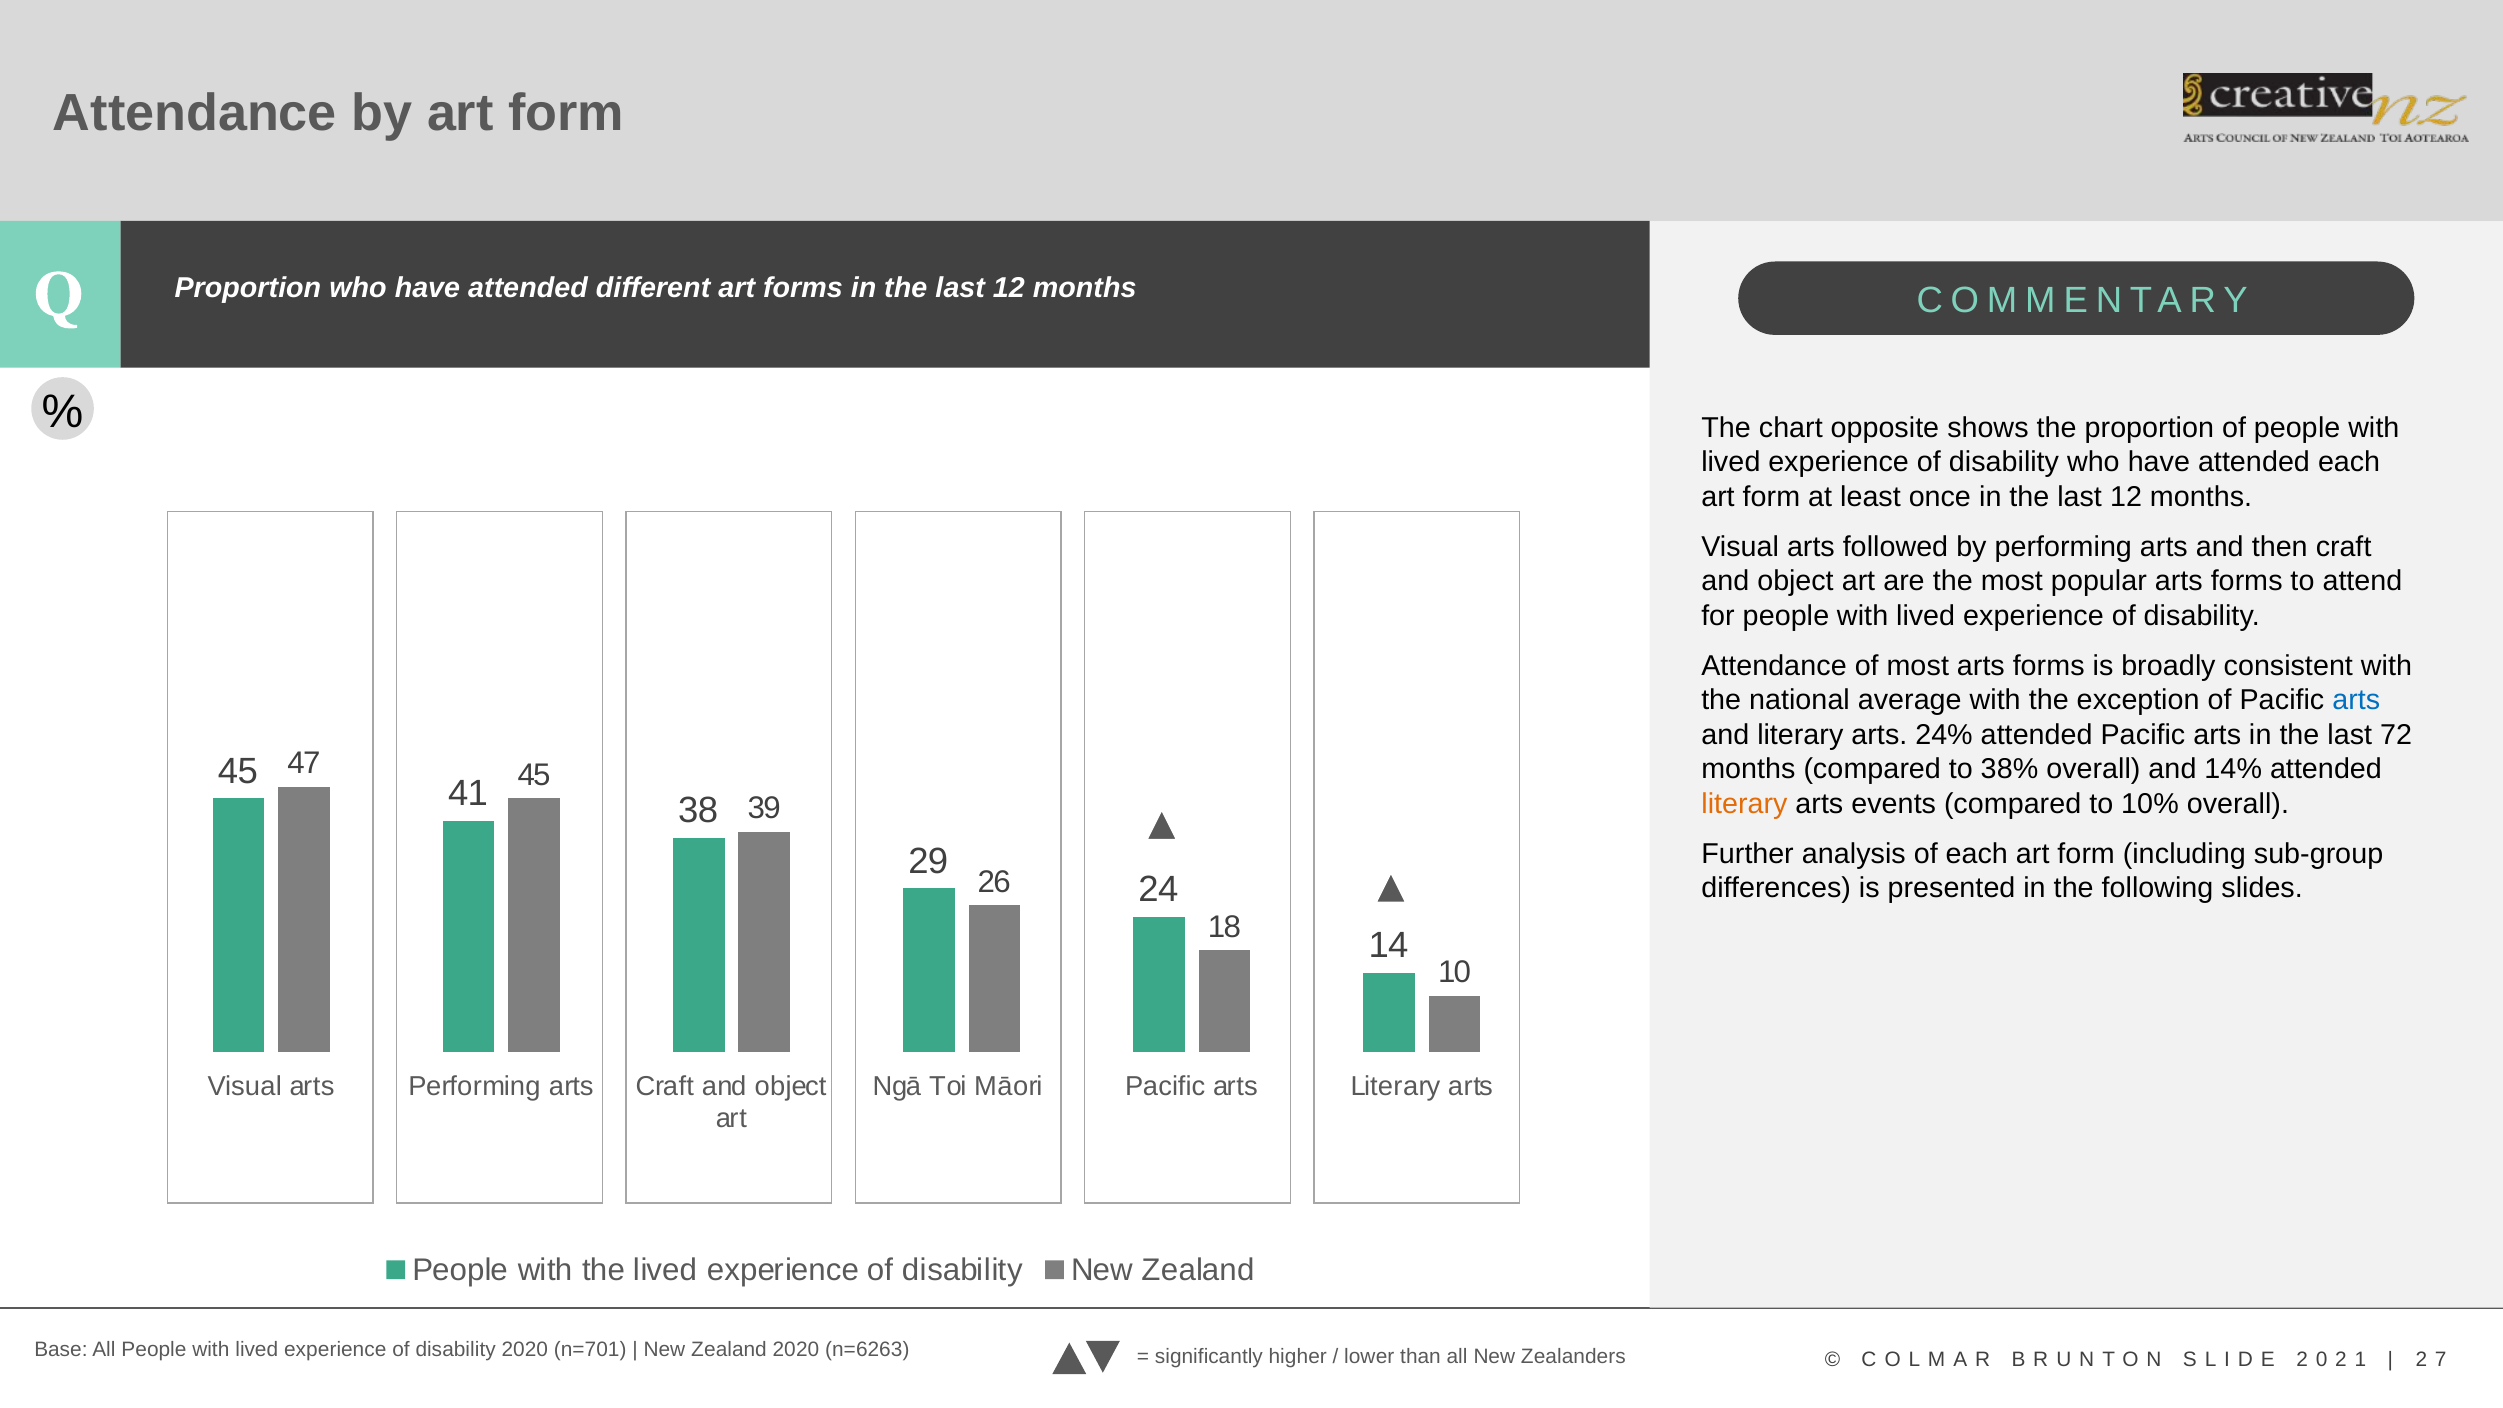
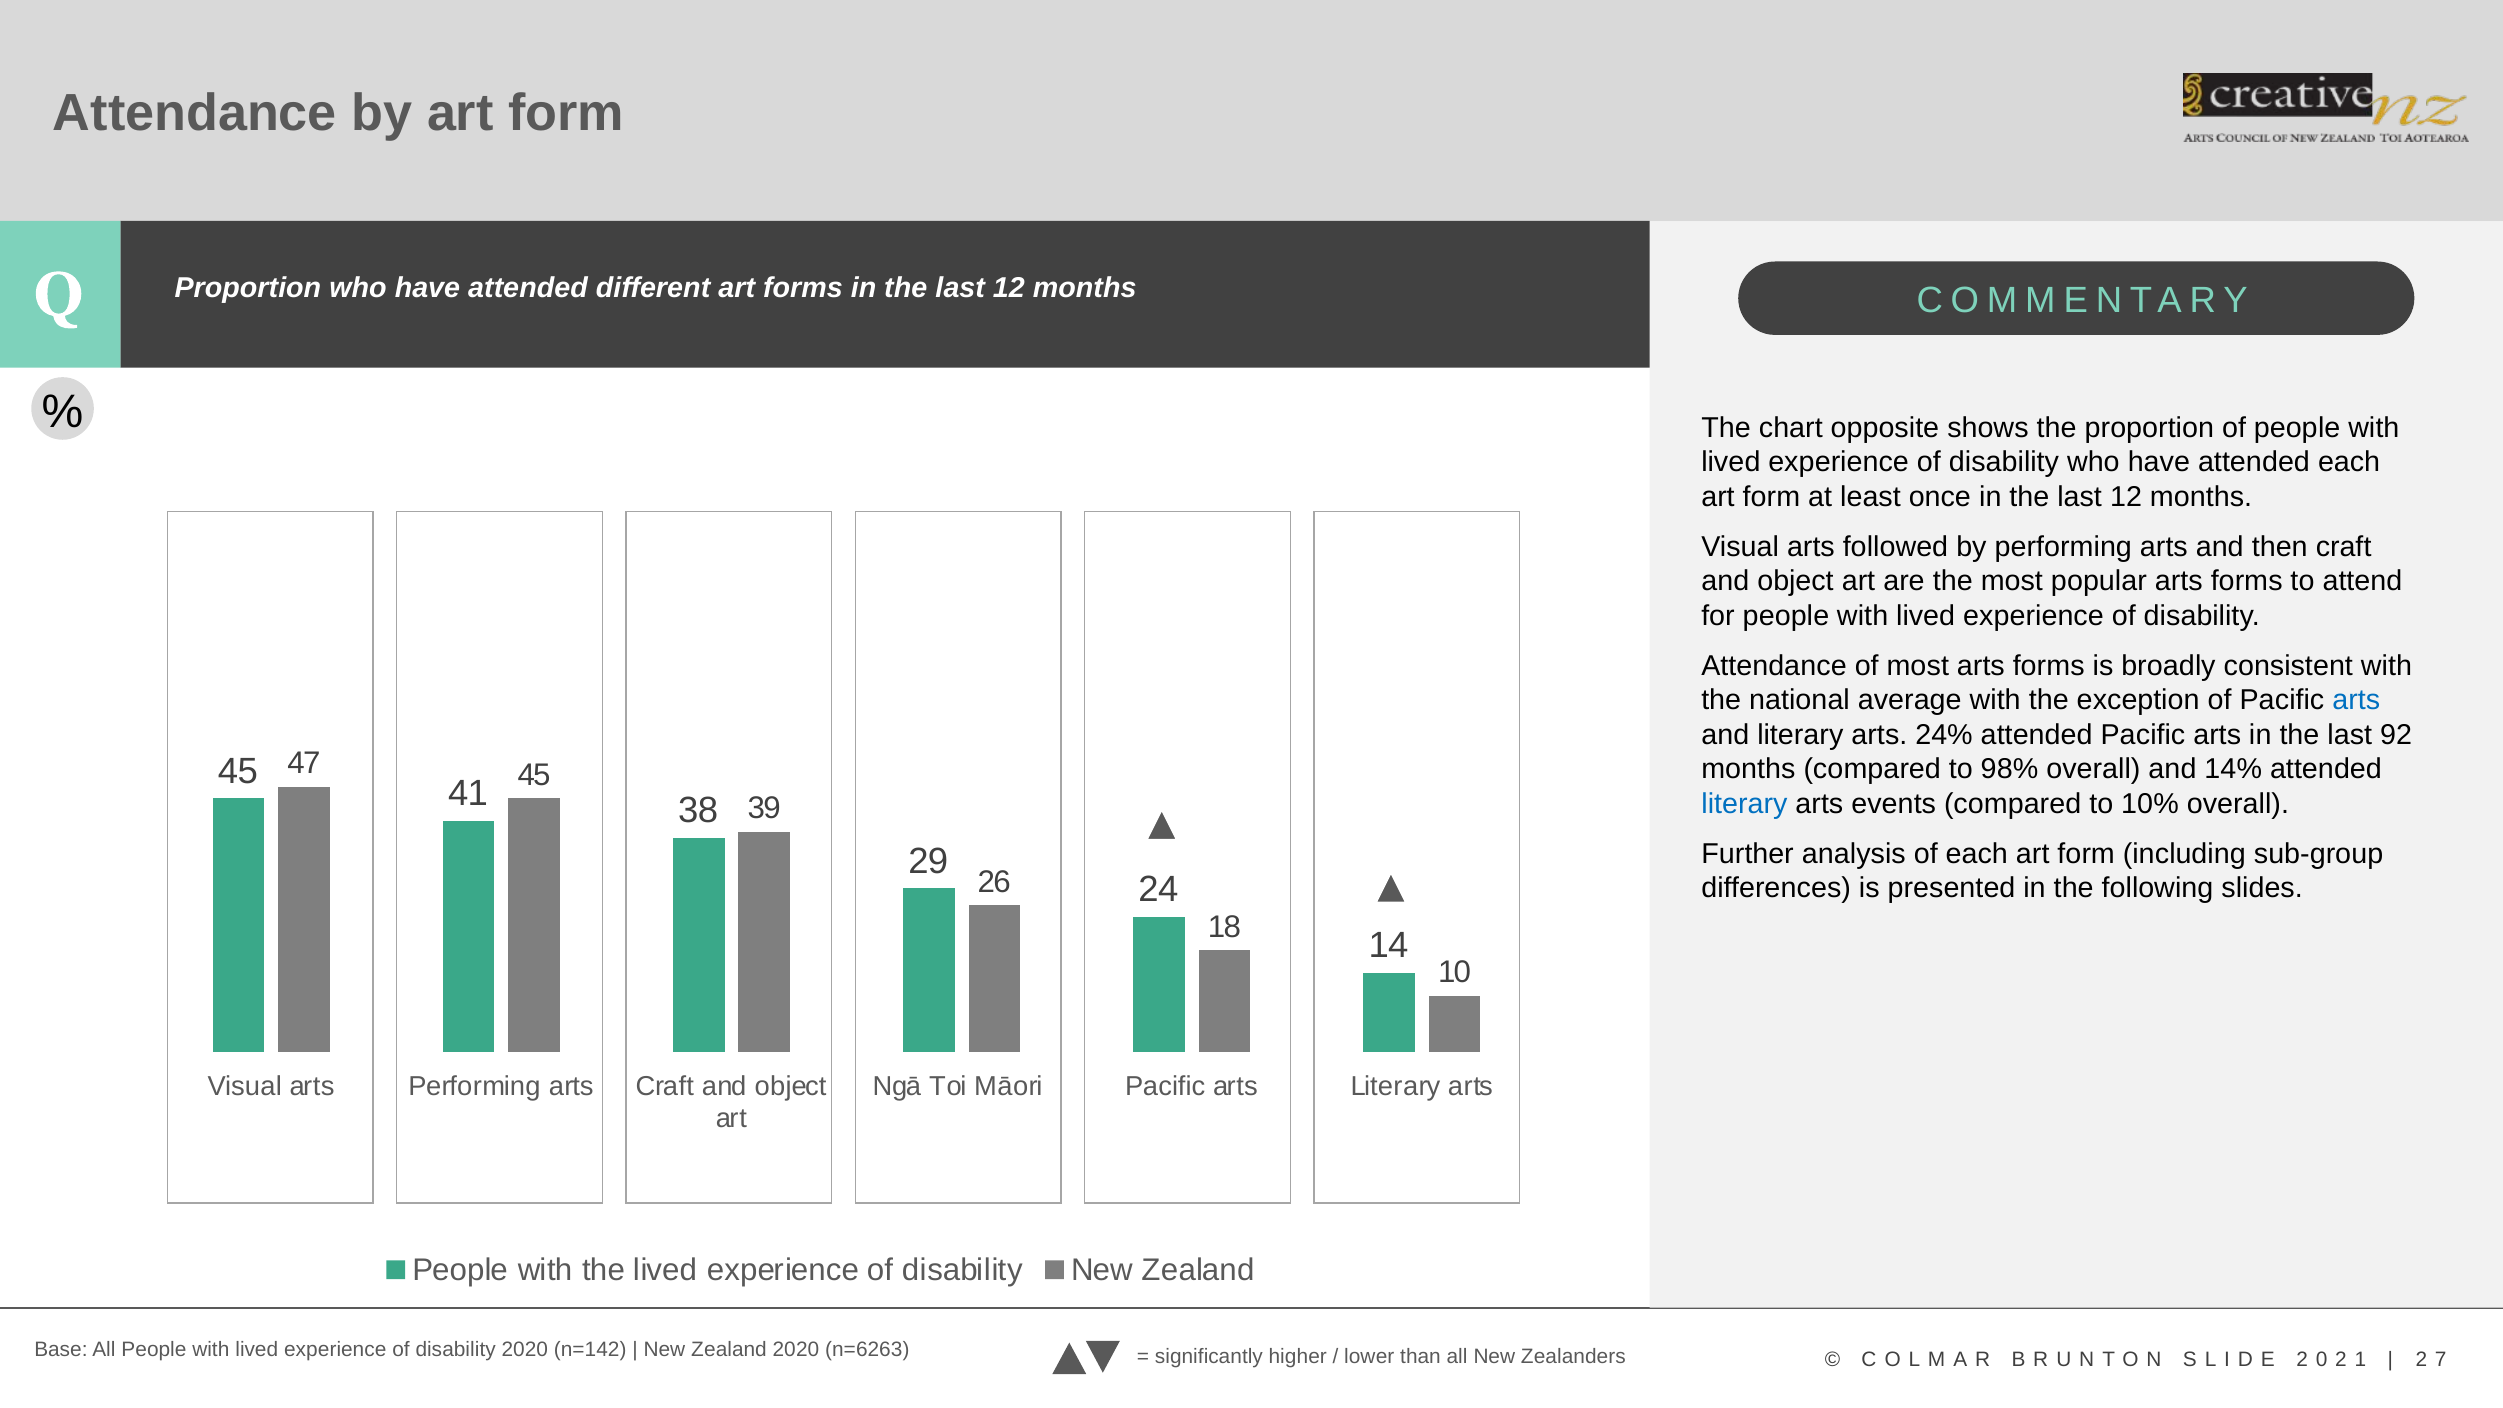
72: 72 -> 92
38%: 38% -> 98%
literary at (1744, 804) colour: orange -> blue
n=701: n=701 -> n=142
